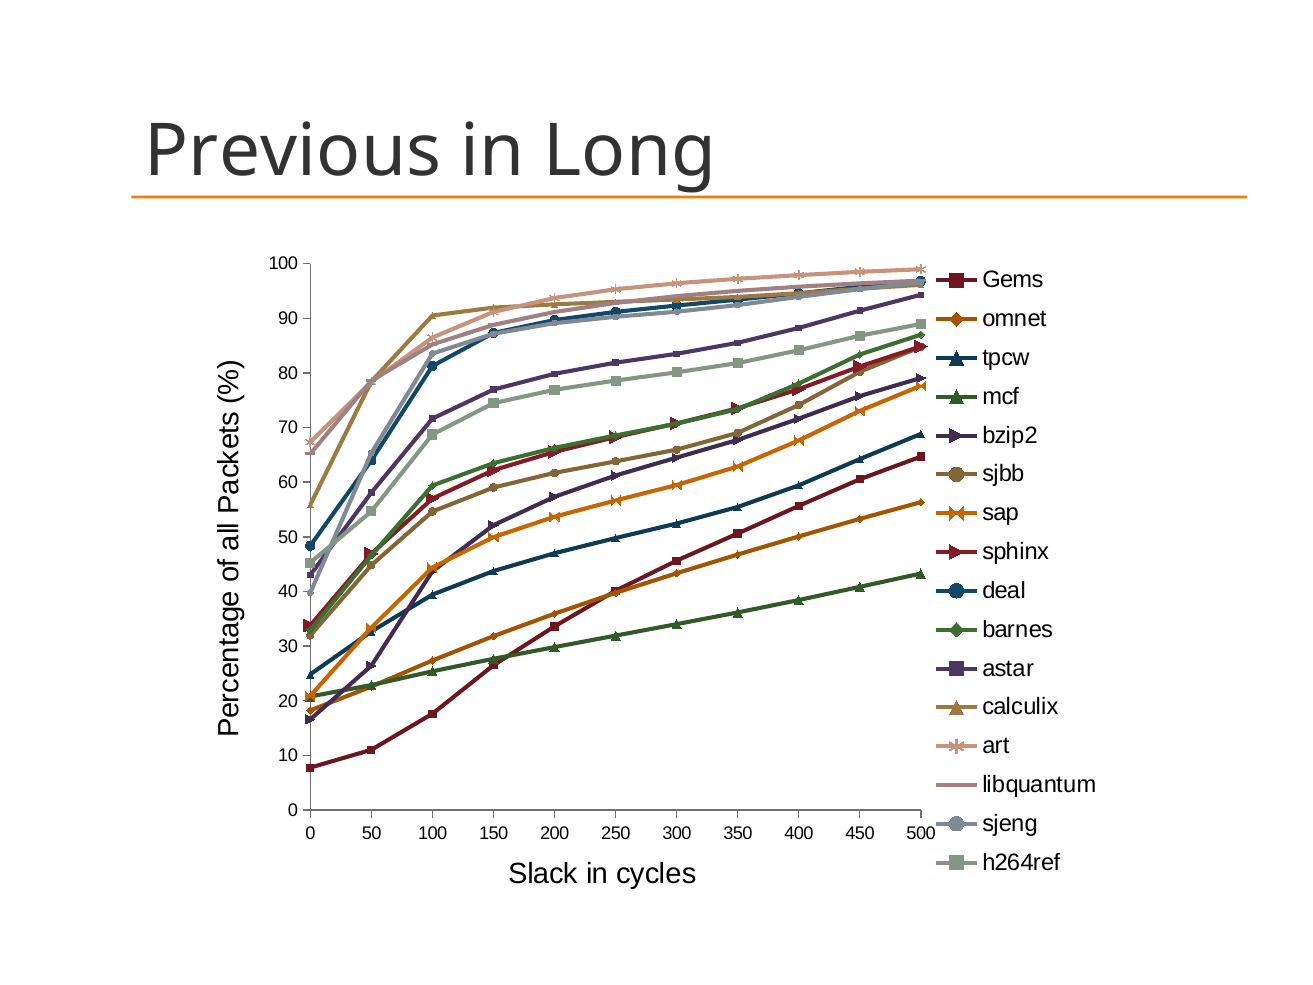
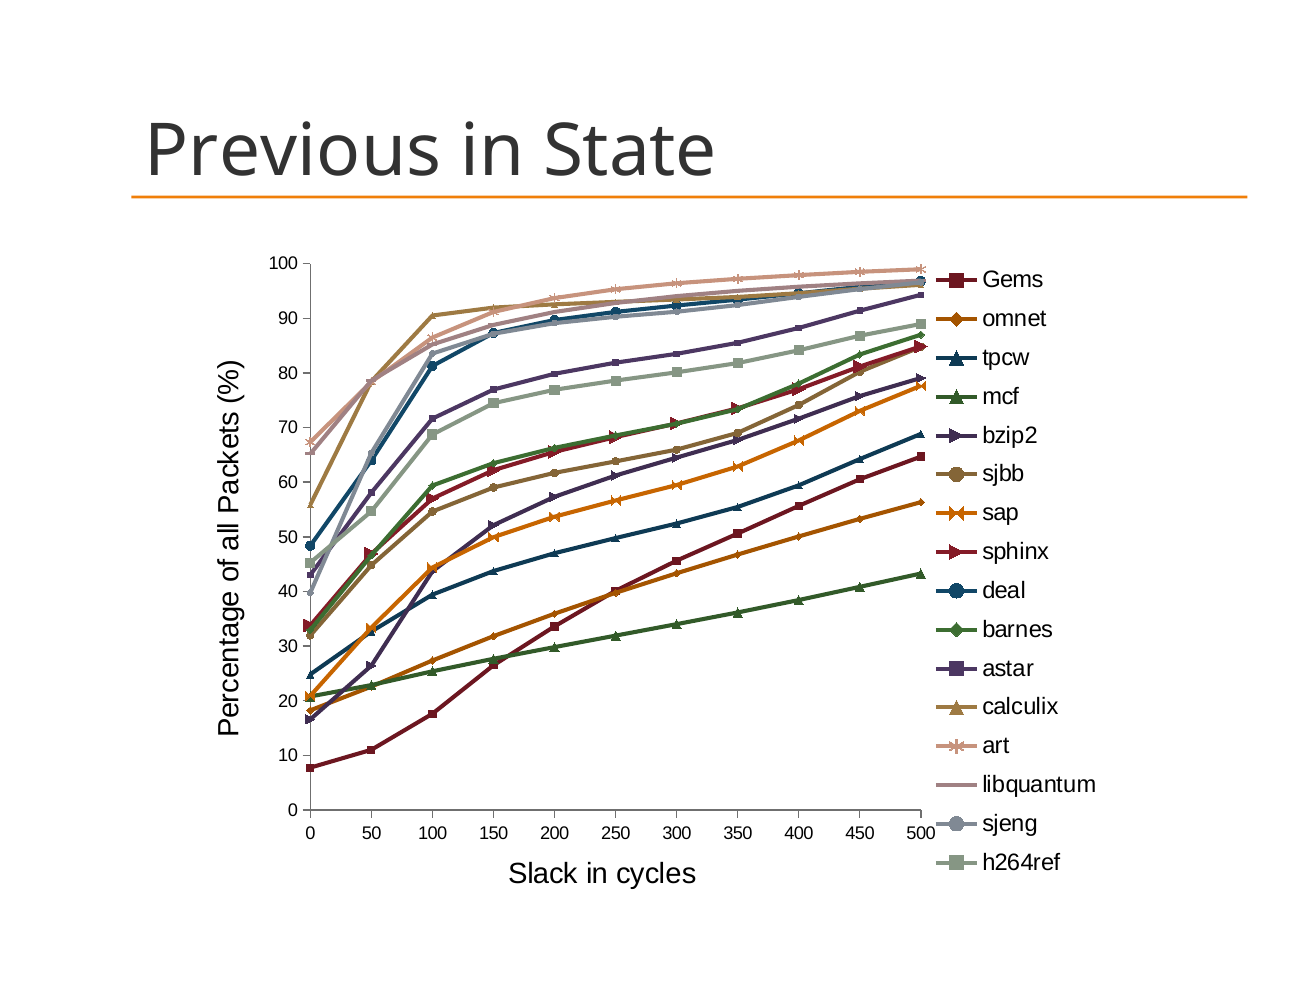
Long: Long -> State
